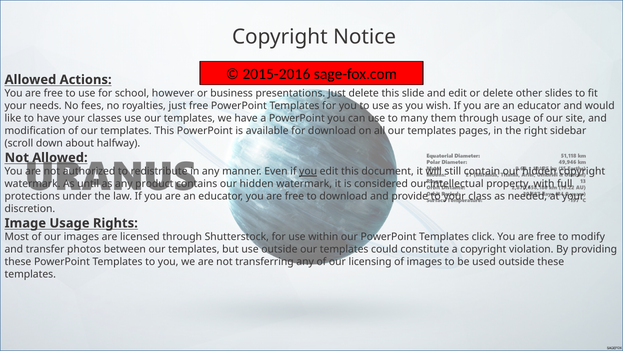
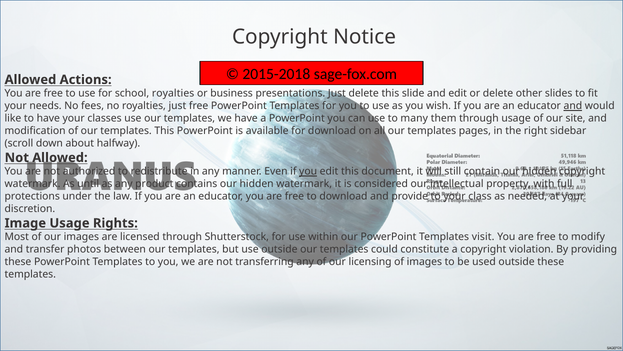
2015-2016: 2015-2016 -> 2015-2018
school however: however -> royalties
and at (573, 106) underline: none -> present
click: click -> visit
